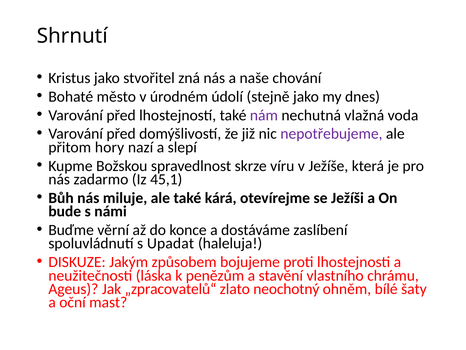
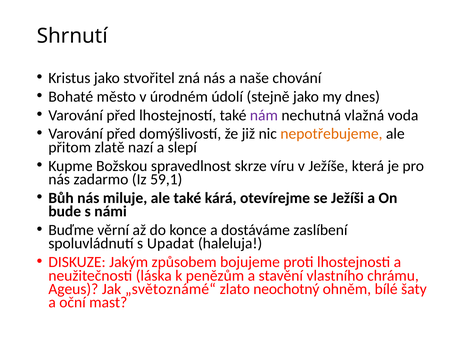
nepotřebujeme colour: purple -> orange
hory: hory -> zlatě
45,1: 45,1 -> 59,1
„zpracovatelů“: „zpracovatelů“ -> „světoznámé“
